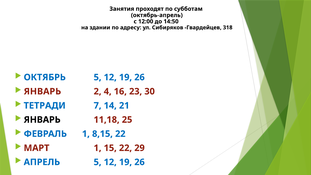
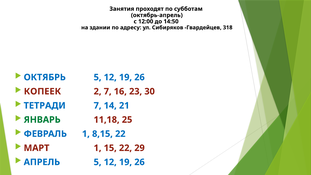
ЯНВАРЬ at (42, 91): ЯНВАРЬ -> КОПЕЕК
2 4: 4 -> 7
ЯНВАРЬ at (42, 120) colour: black -> green
